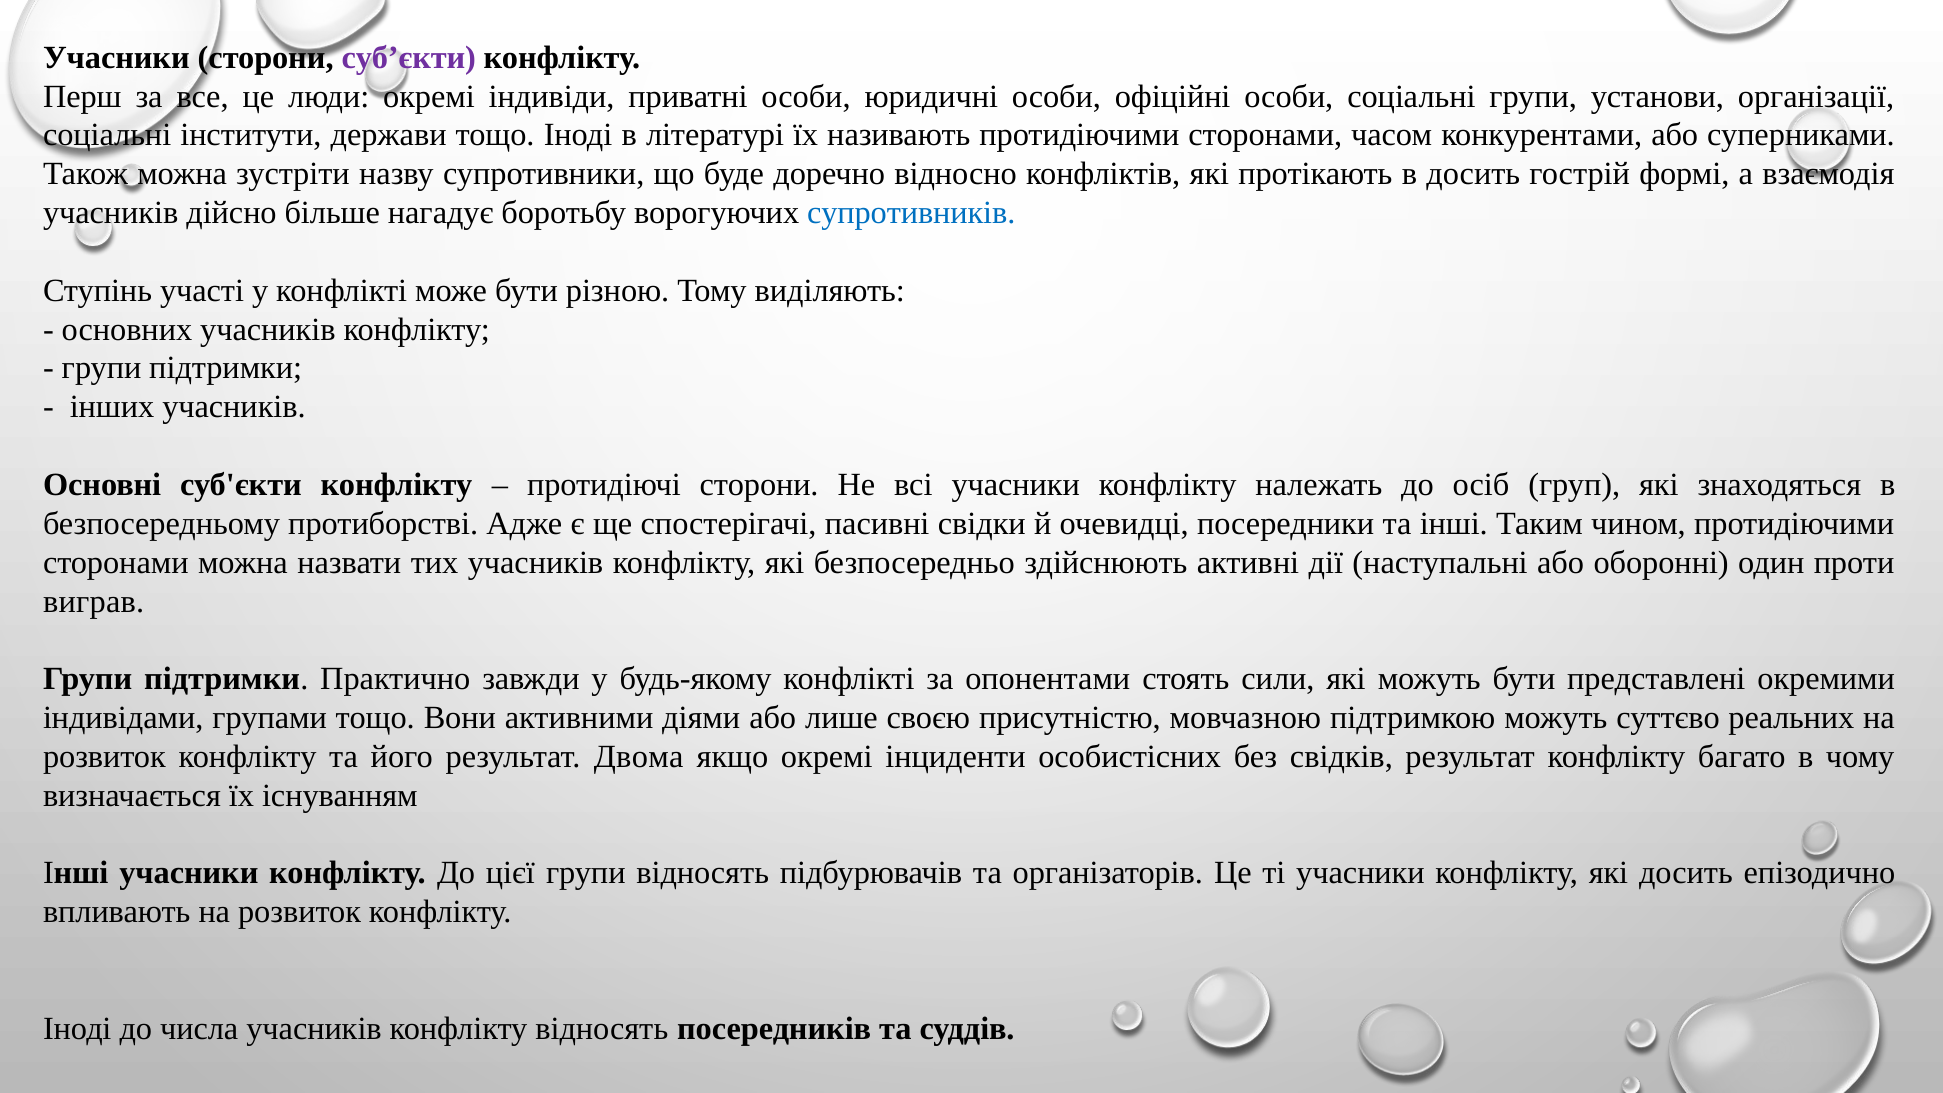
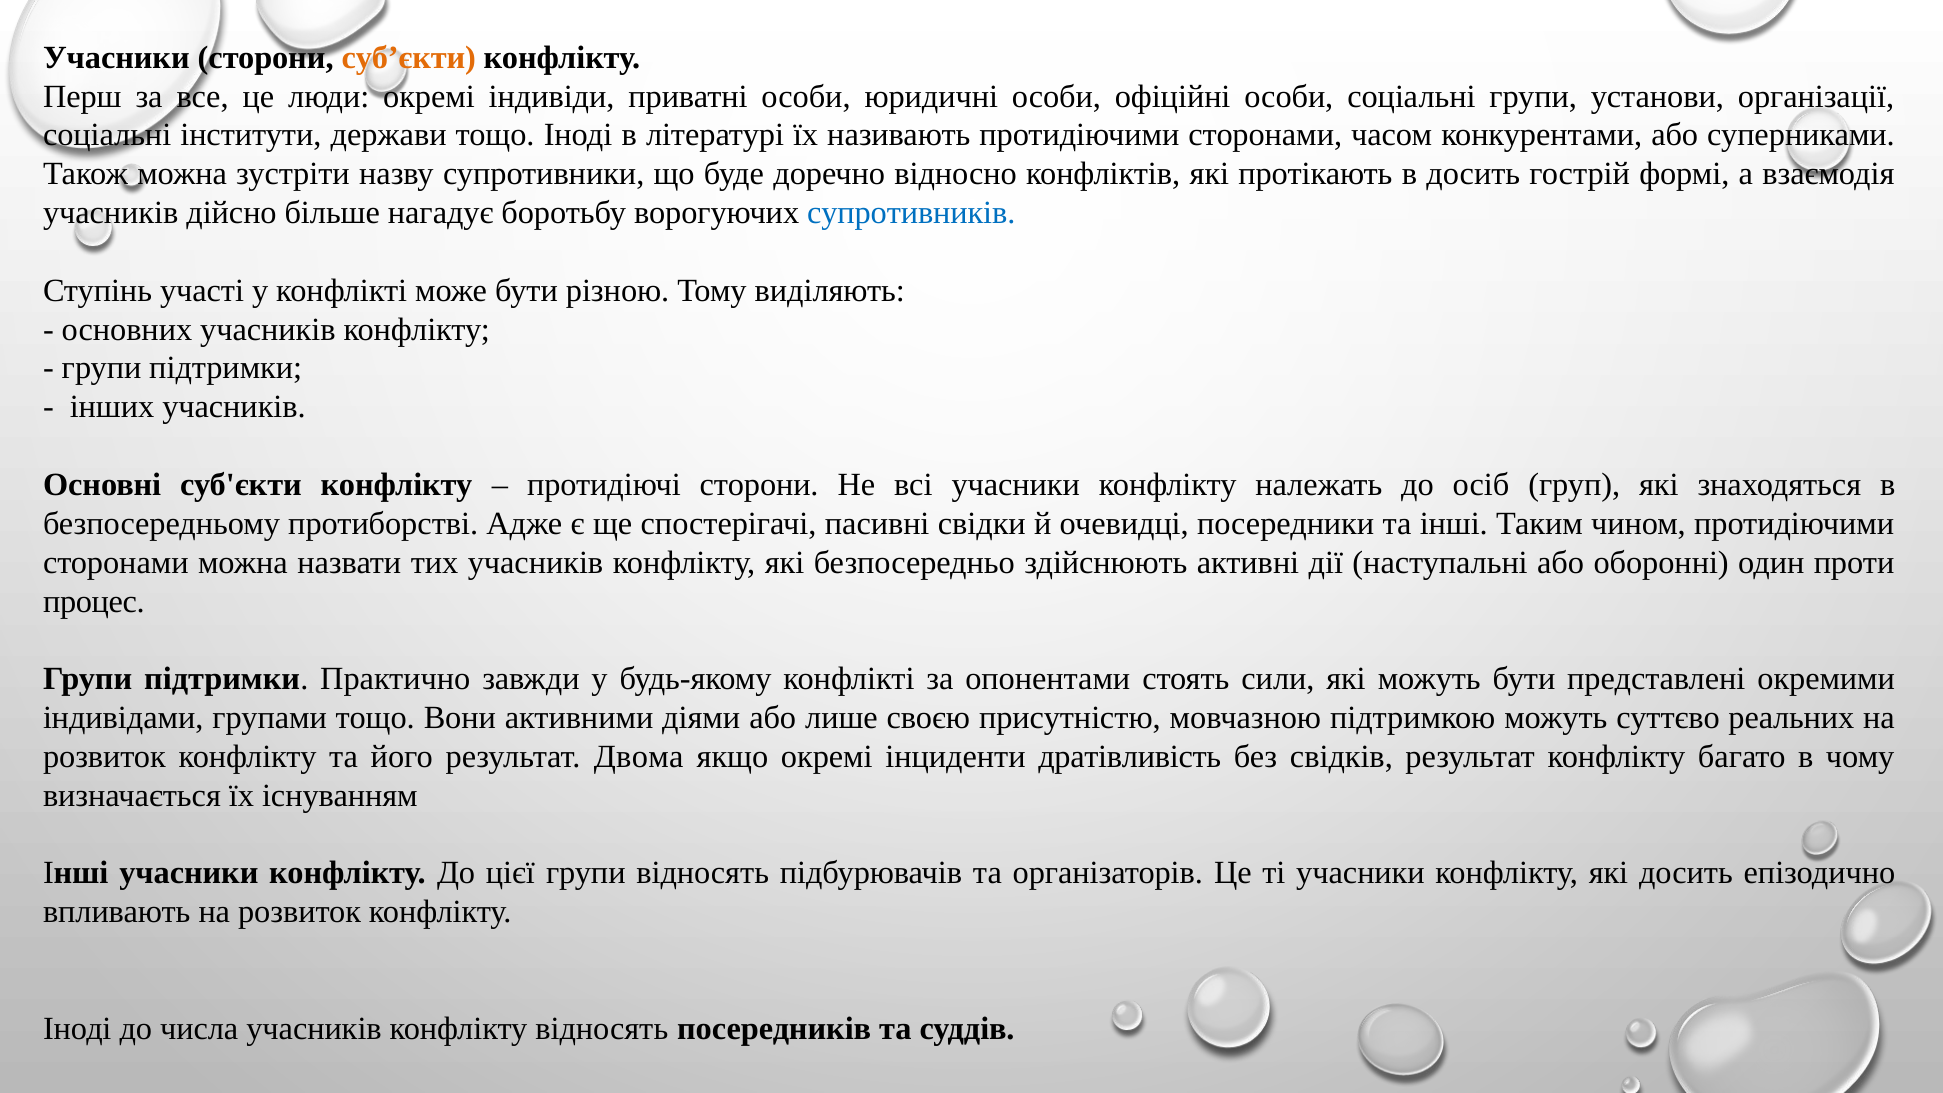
суб’єкти colour: purple -> orange
виграв: виграв -> процес
особистісних: особистісних -> дратівливість
